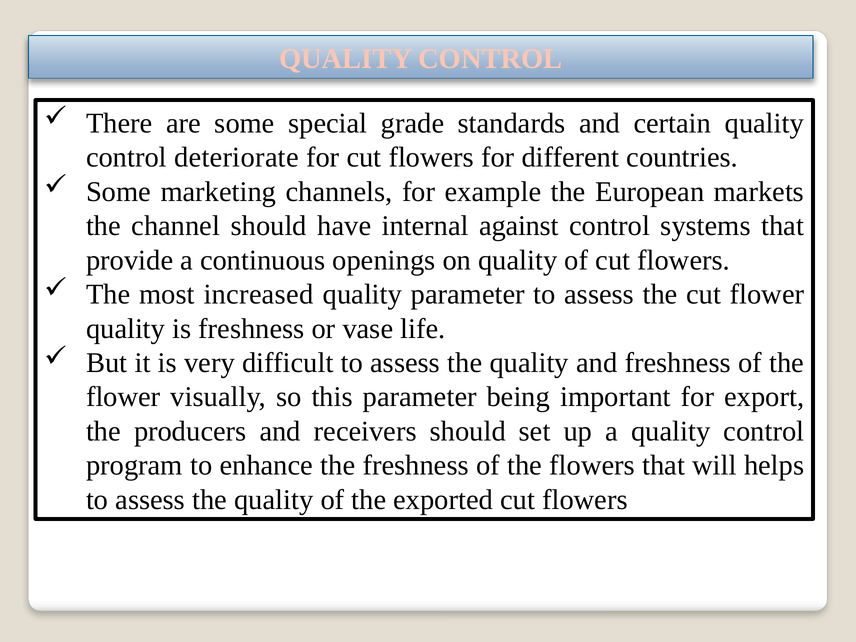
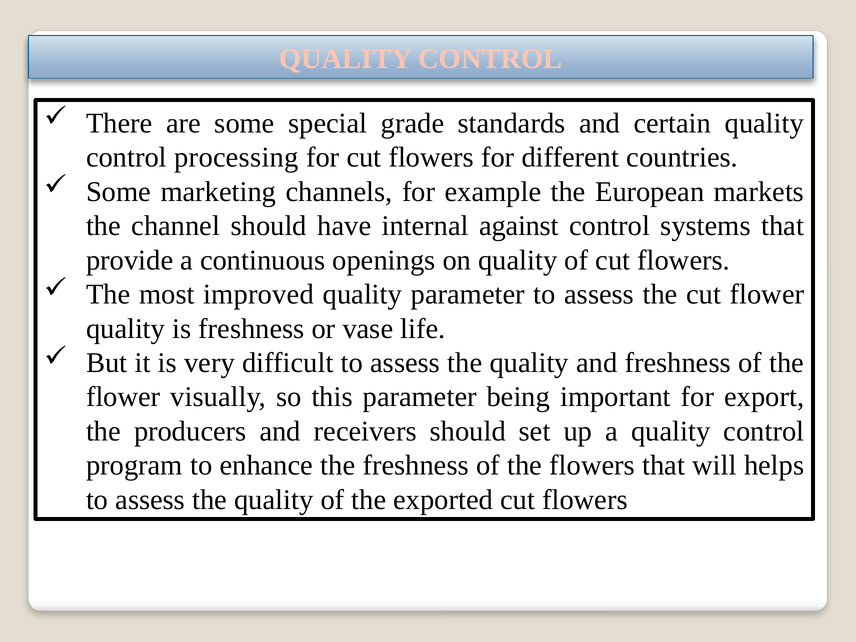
deteriorate: deteriorate -> processing
increased: increased -> improved
